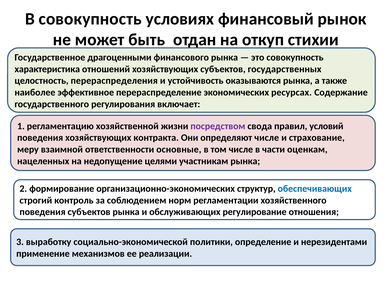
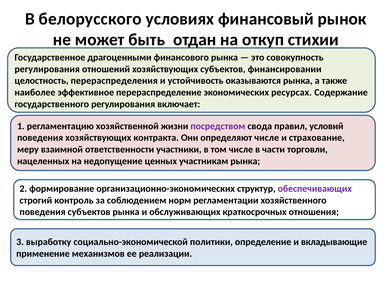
В совокупность: совокупность -> белорусского
характеристика at (47, 69): характеристика -> регулирования
государственных: государственных -> финансировании
основные: основные -> участники
оценкам: оценкам -> торговли
целями: целями -> ценных
обеспечивающих colour: blue -> purple
регулирование: регулирование -> краткосрочных
нерезидентами: нерезидентами -> вкладывающие
